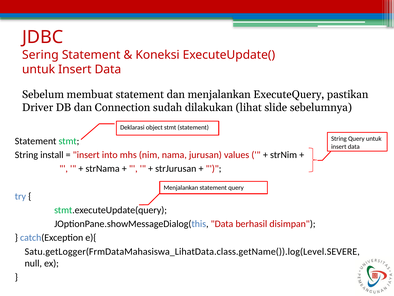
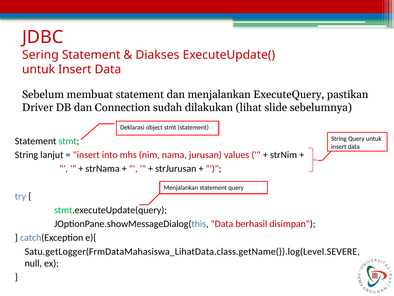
Koneksi: Koneksi -> Diakses
install: install -> lanjut
